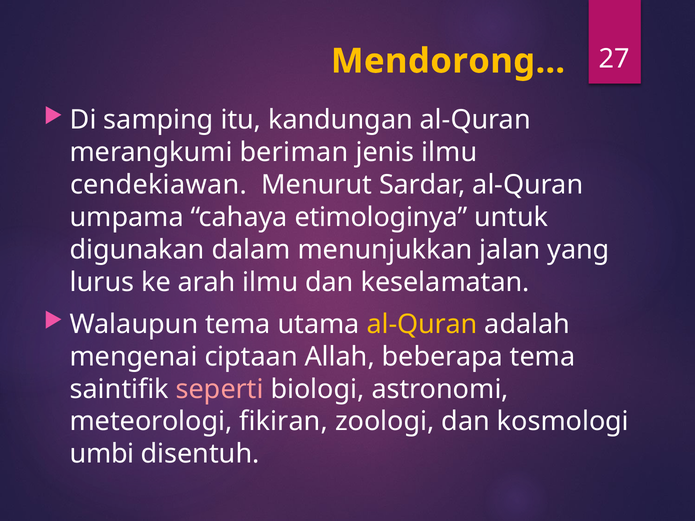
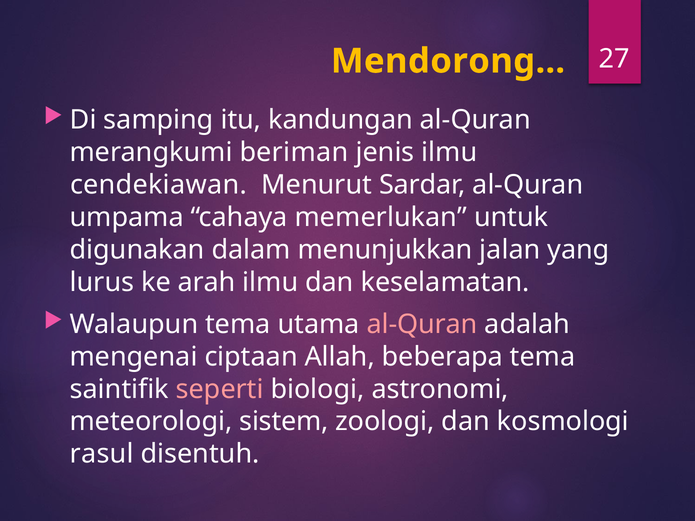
etimologinya: etimologinya -> memerlukan
al-Quran at (422, 324) colour: yellow -> pink
fikiran: fikiran -> sistem
umbi: umbi -> rasul
